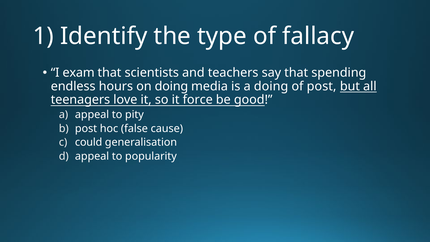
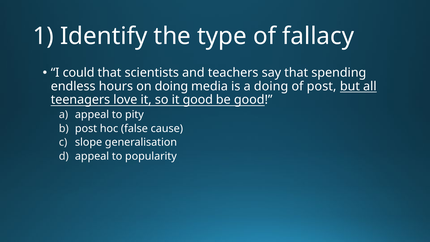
exam: exam -> could
it force: force -> good
could: could -> slope
